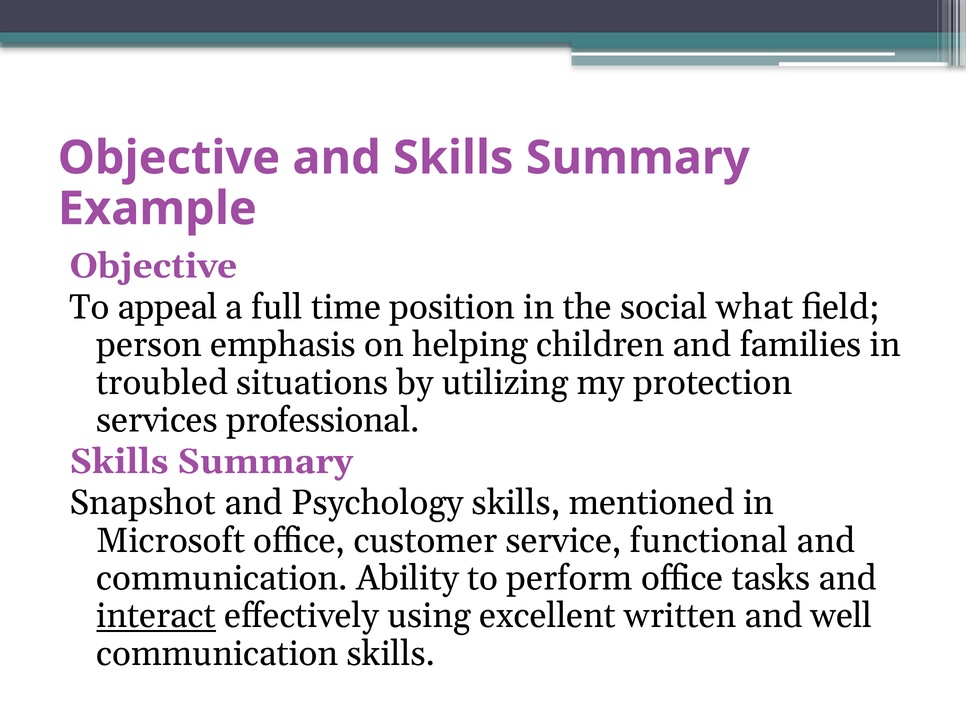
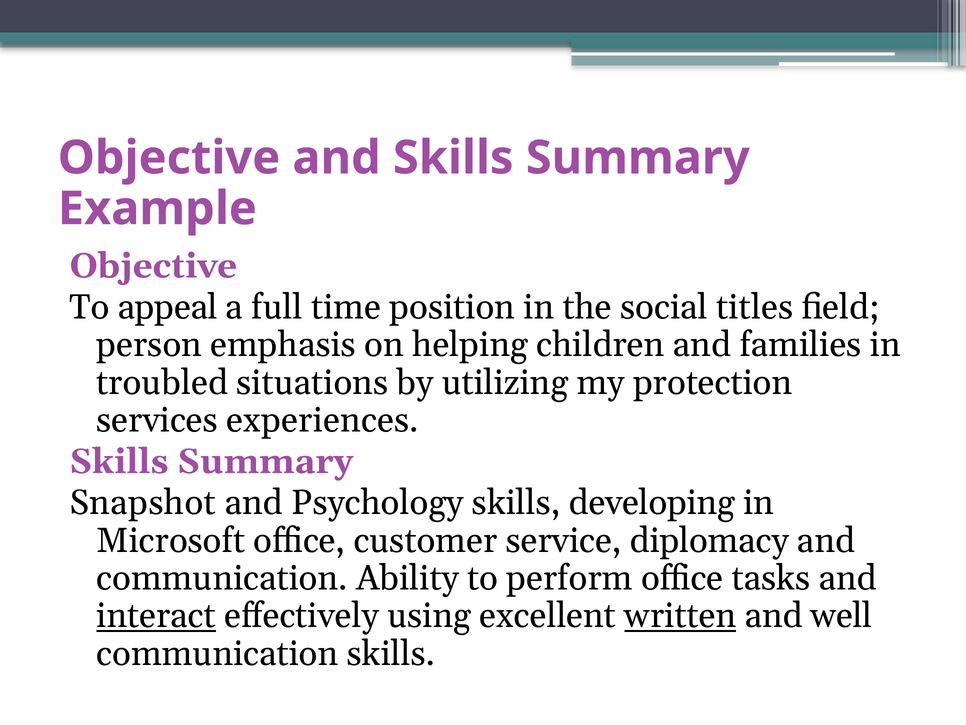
what: what -> titles
professional: professional -> experiences
mentioned: mentioned -> developing
functional: functional -> diplomacy
written underline: none -> present
